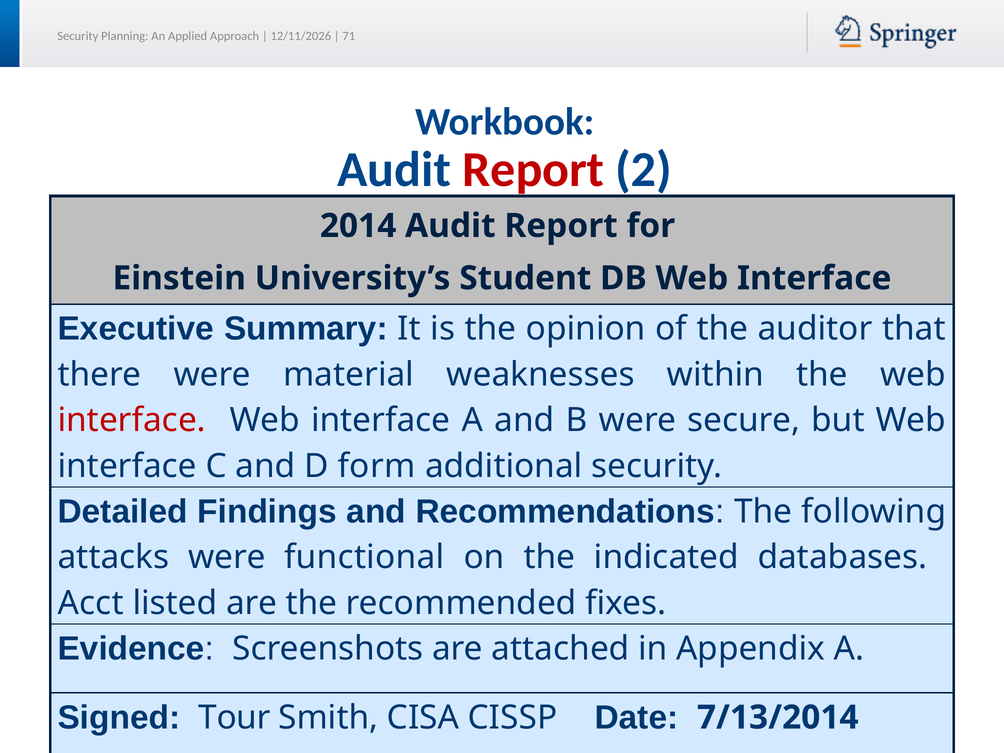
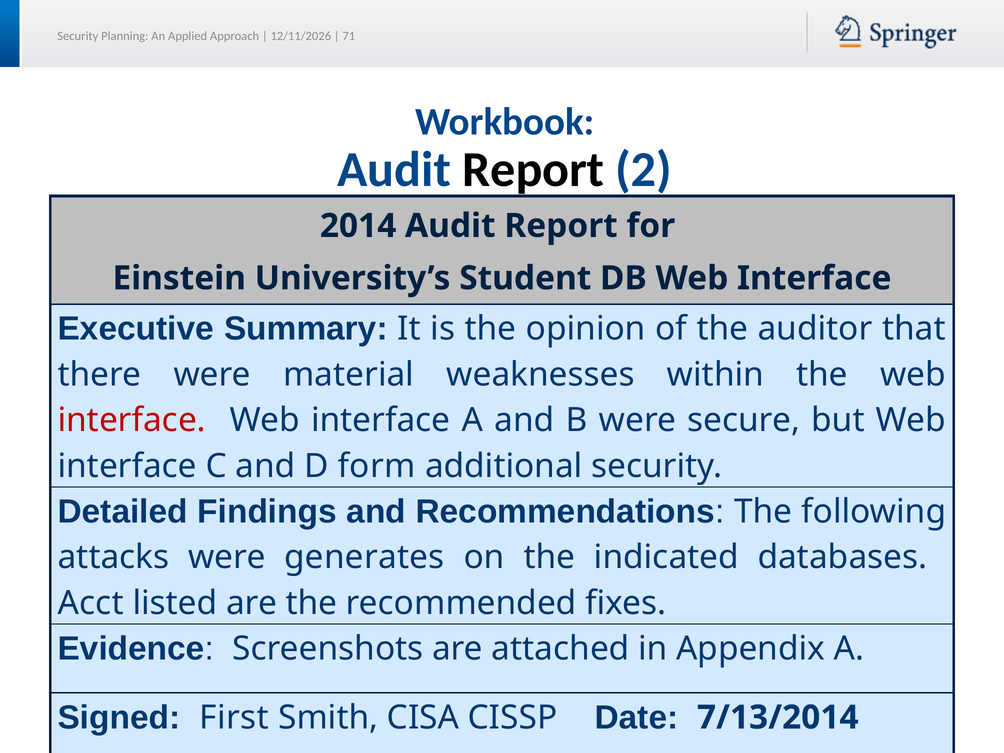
Report at (533, 170) colour: red -> black
functional: functional -> generates
Tour: Tour -> First
